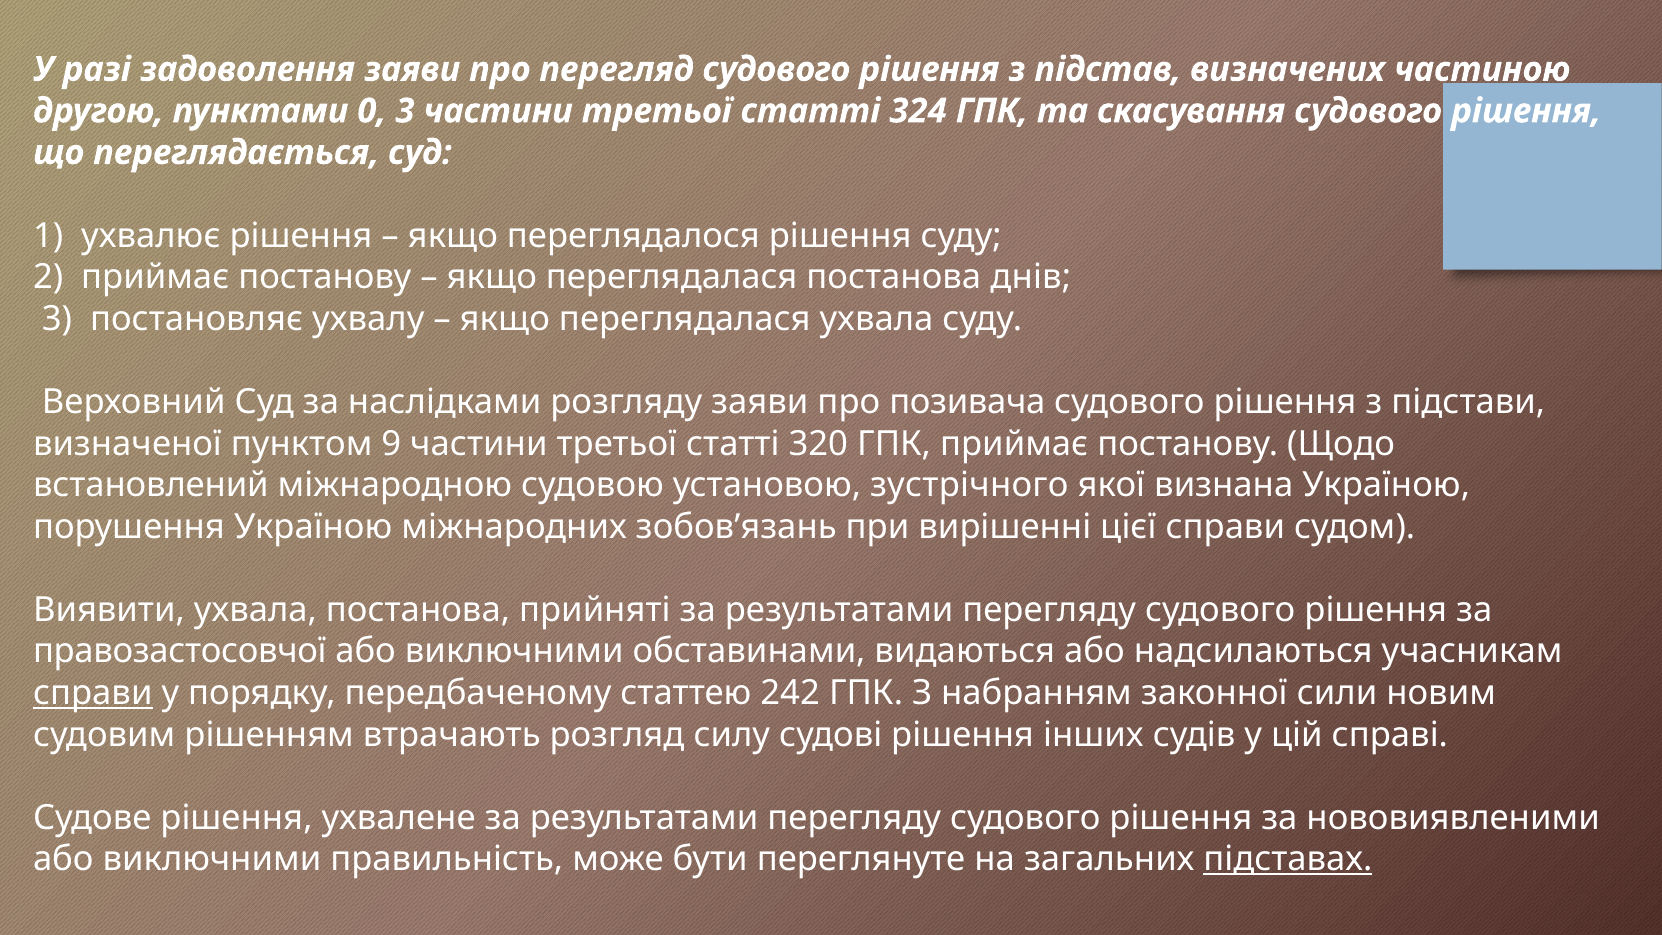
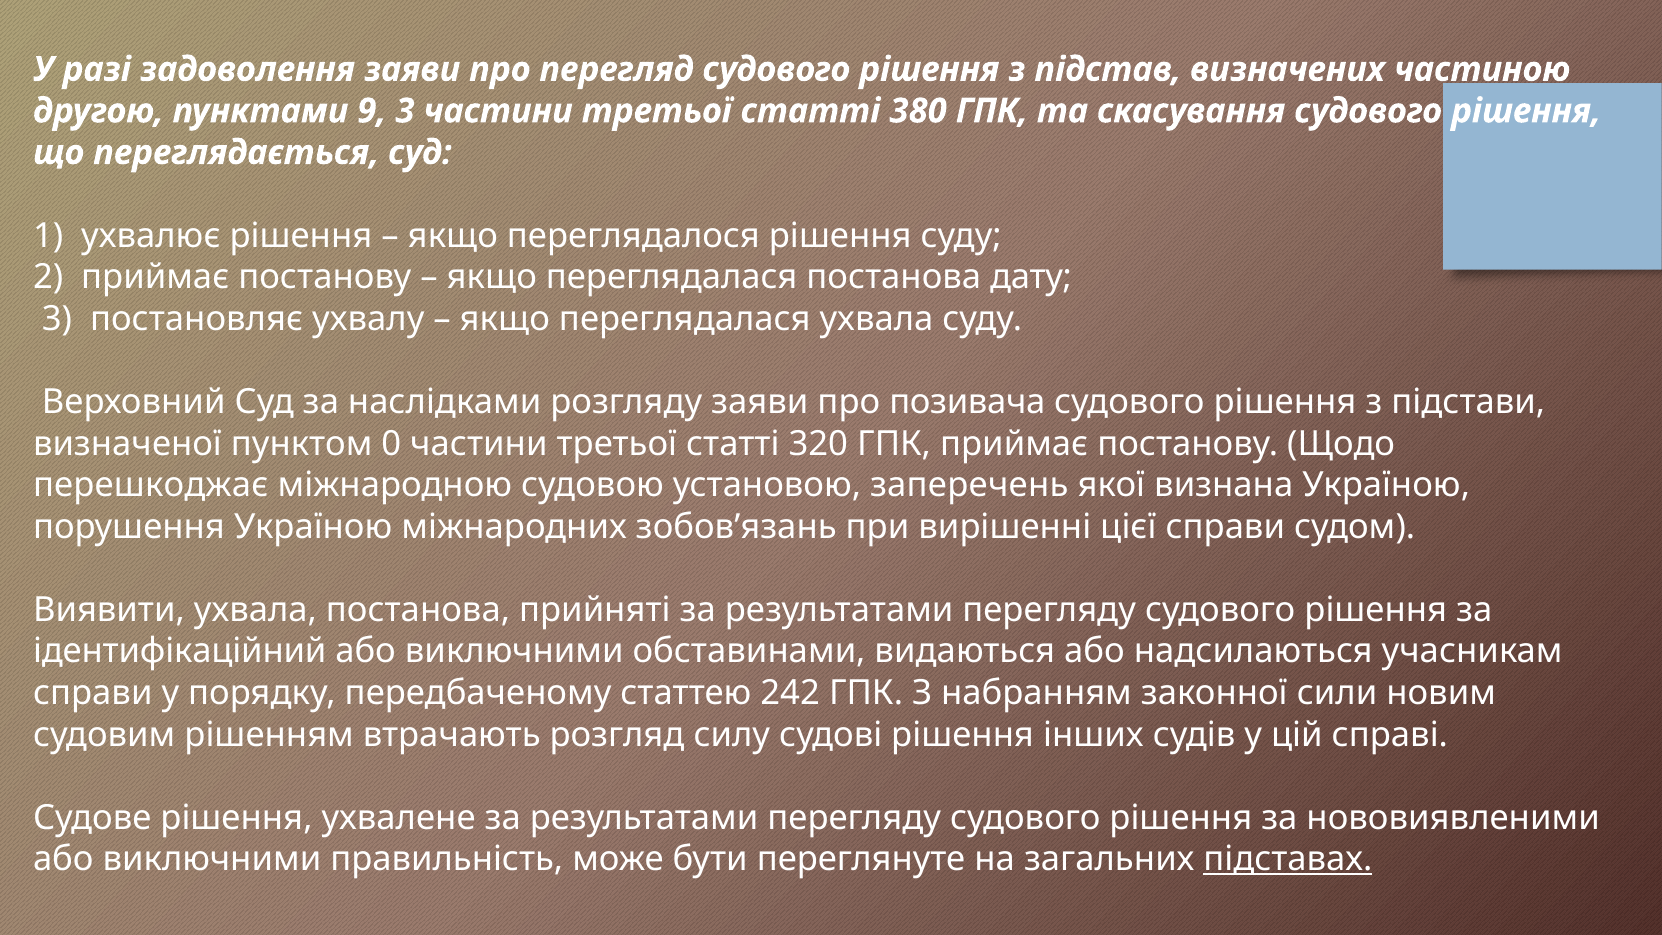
0: 0 -> 9
324: 324 -> 380
днів: днів -> дату
9: 9 -> 0
встановлений: встановлений -> перешкоджає
зустрічного: зустрічного -> заперечень
правозастосовчої: правозастосовчої -> ідентифікаційний
справи at (93, 693) underline: present -> none
